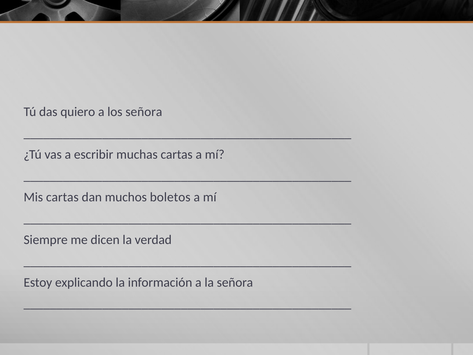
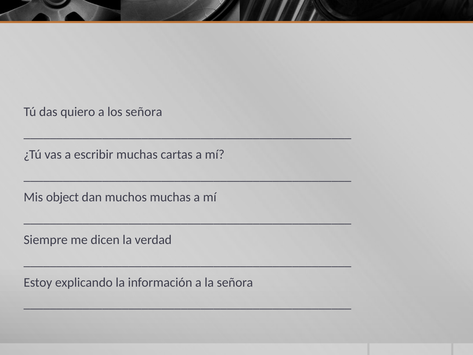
Mis cartas: cartas -> object
muchos boletos: boletos -> muchas
